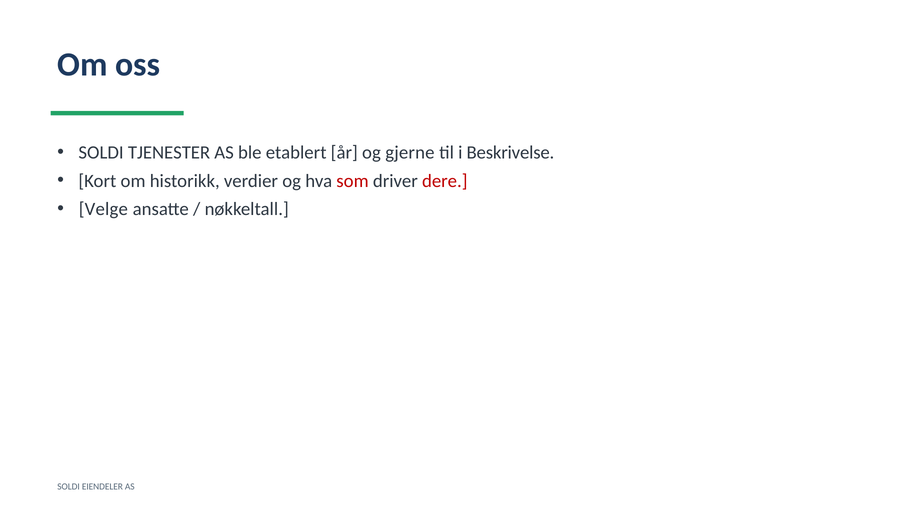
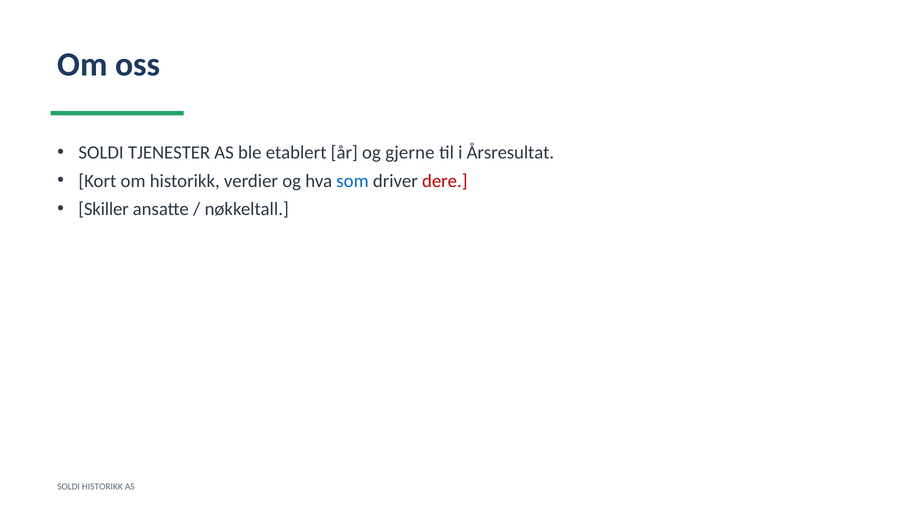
Beskrivelse: Beskrivelse -> Årsresultat
som colour: red -> blue
Velge: Velge -> Skiller
SOLDI EIENDELER: EIENDELER -> HISTORIKK
